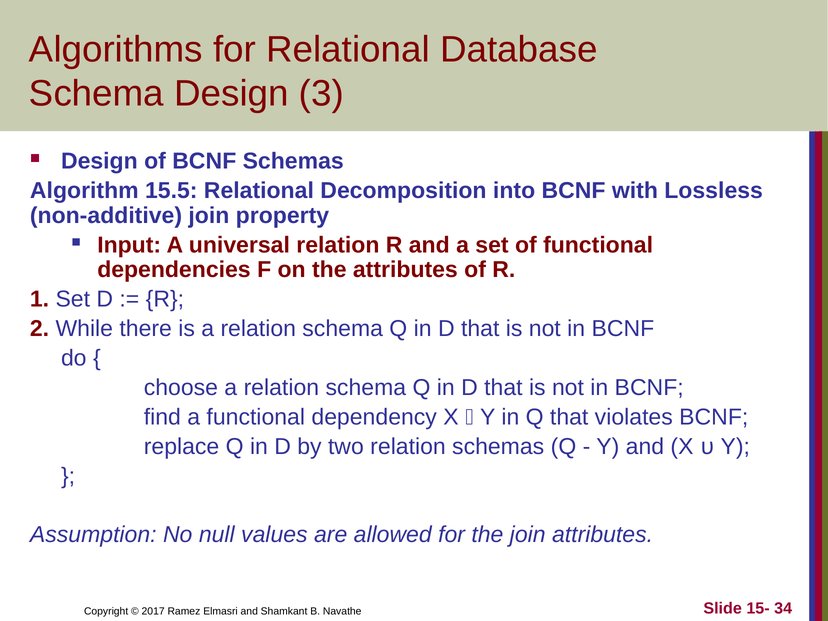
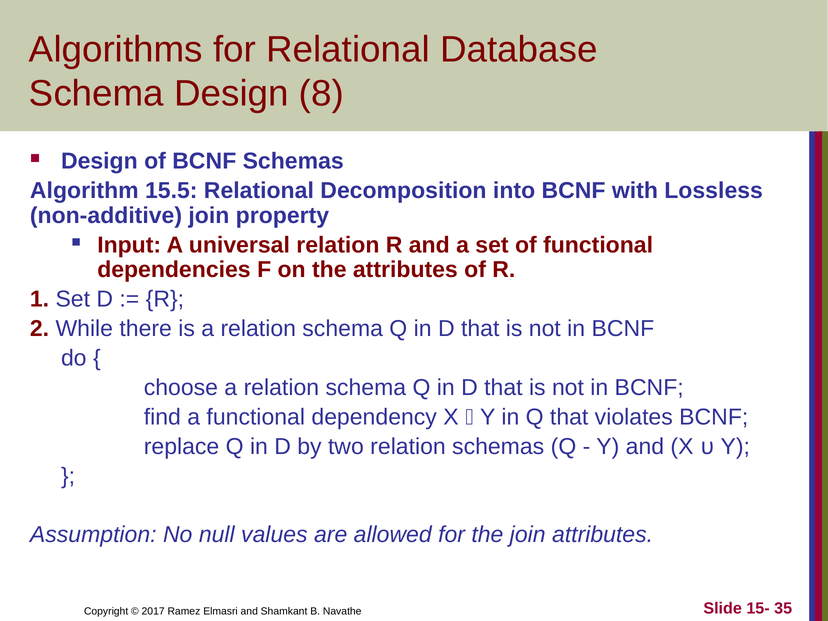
3: 3 -> 8
34: 34 -> 35
